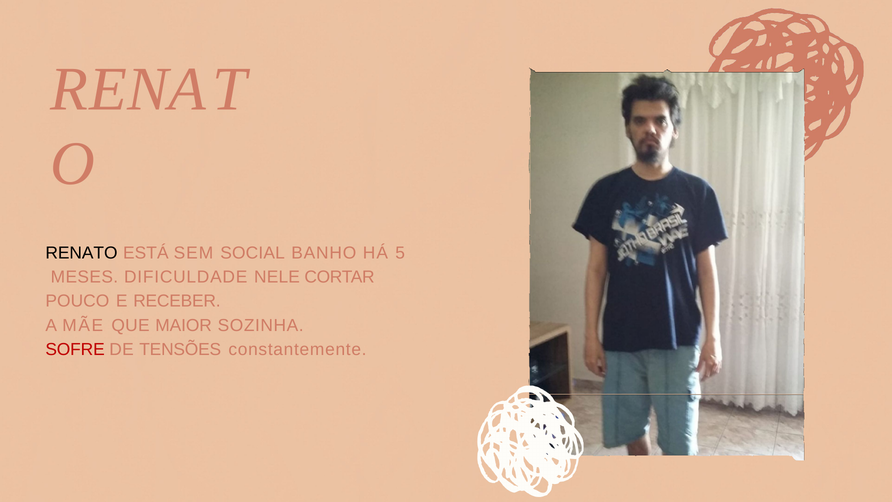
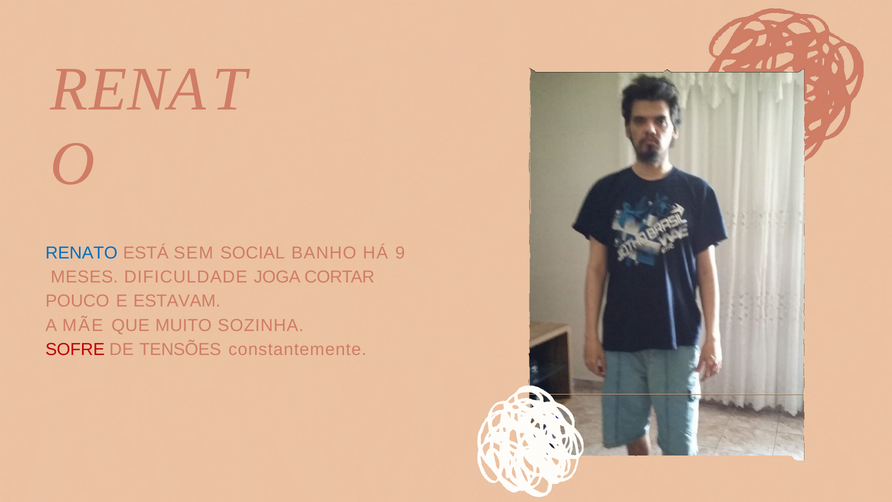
RENATO colour: black -> blue
5: 5 -> 9
NELE: NELE -> JOGA
RECEBER: RECEBER -> ESTAVAM
MAIOR: MAIOR -> MUITO
